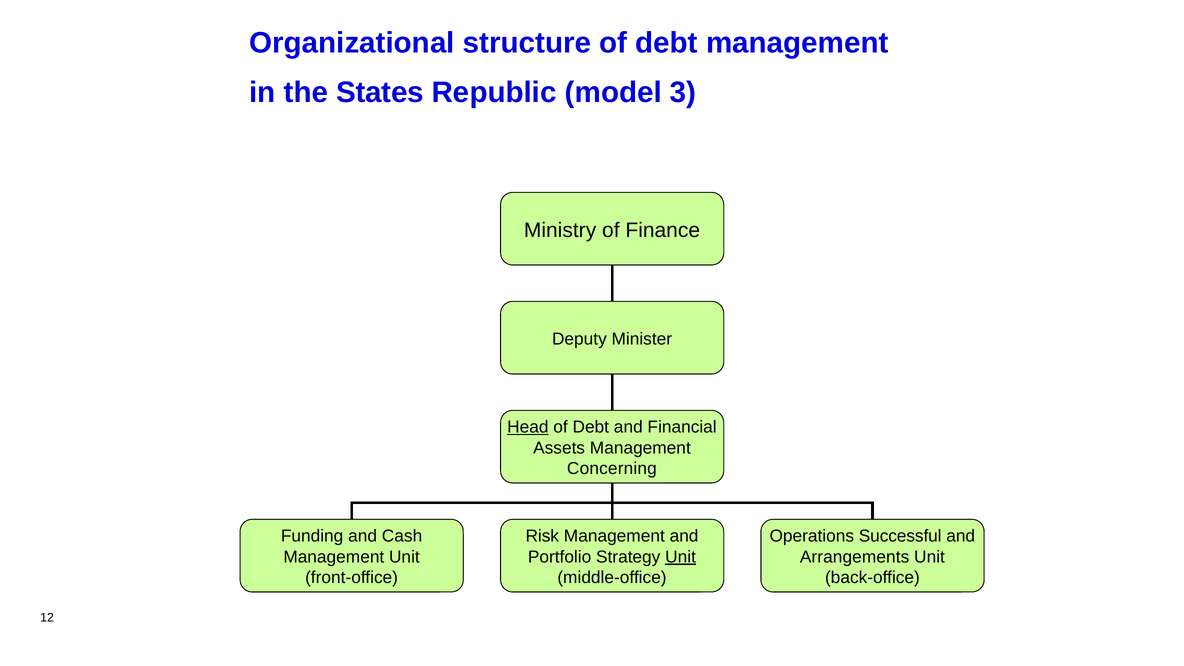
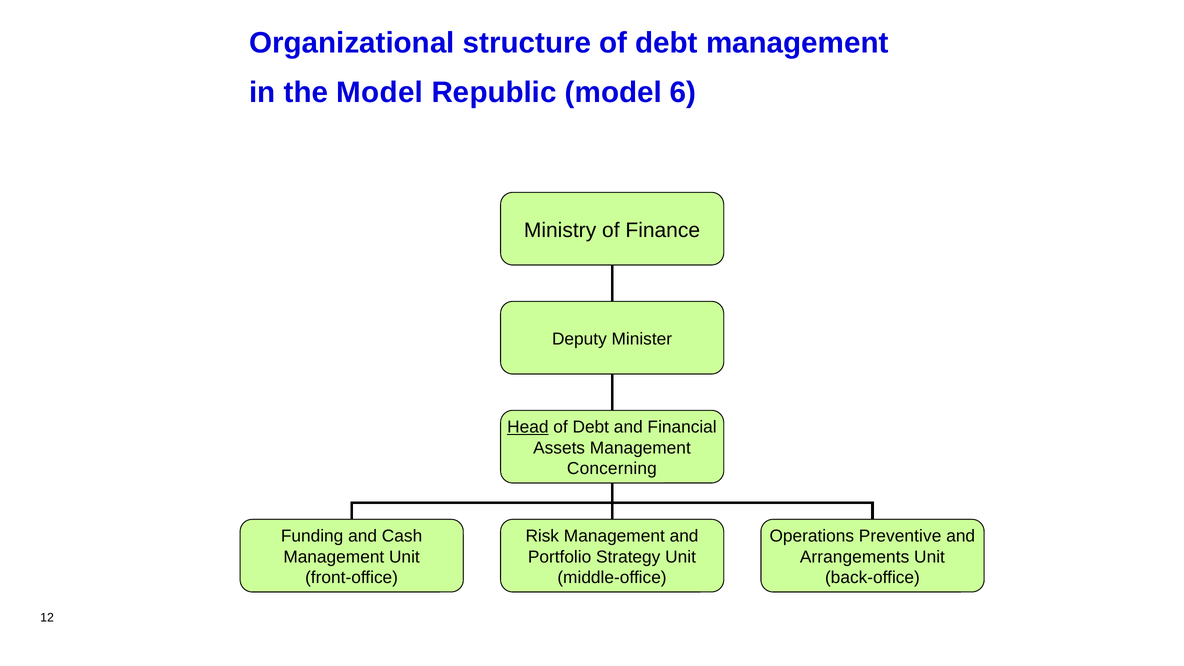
the States: States -> Model
3: 3 -> 6
Successful: Successful -> Preventive
Unit at (681, 557) underline: present -> none
